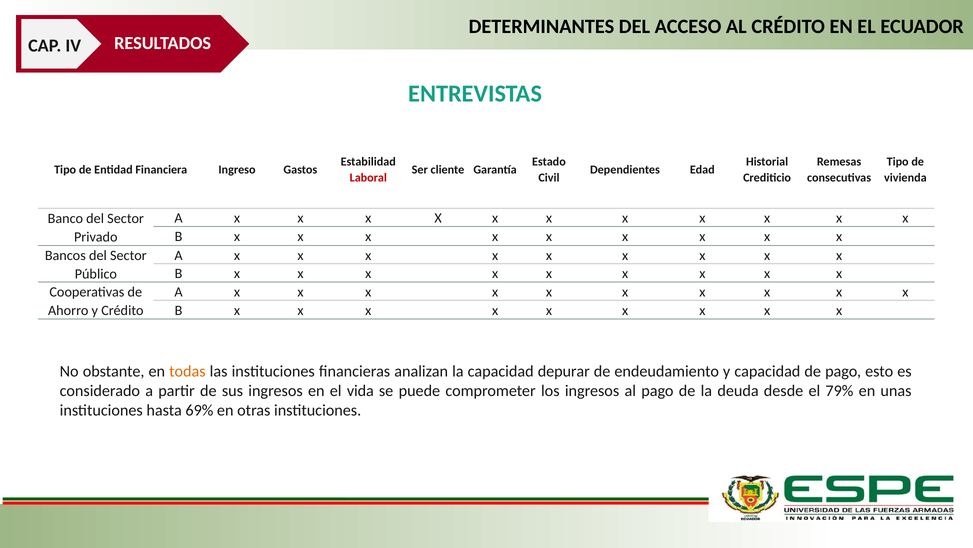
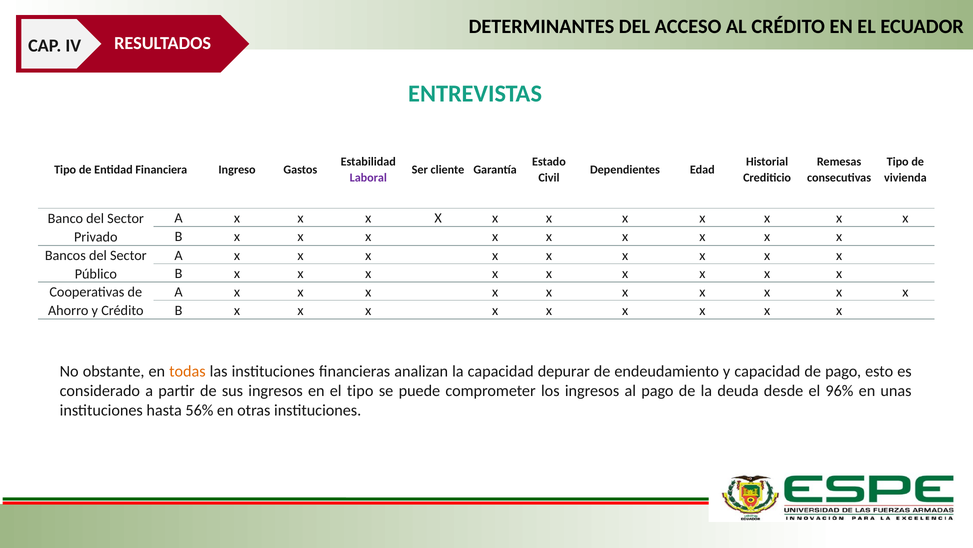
Laboral colour: red -> purple
el vida: vida -> tipo
79%: 79% -> 96%
69%: 69% -> 56%
